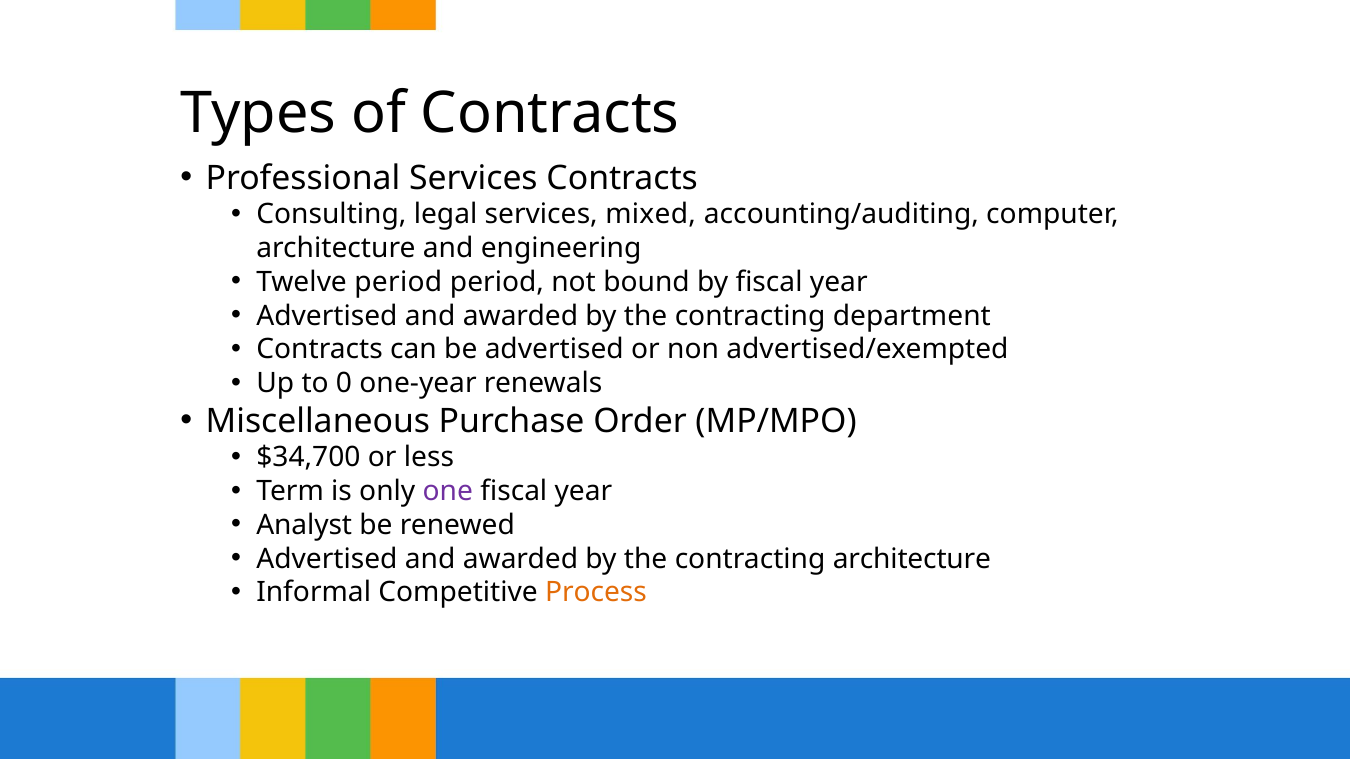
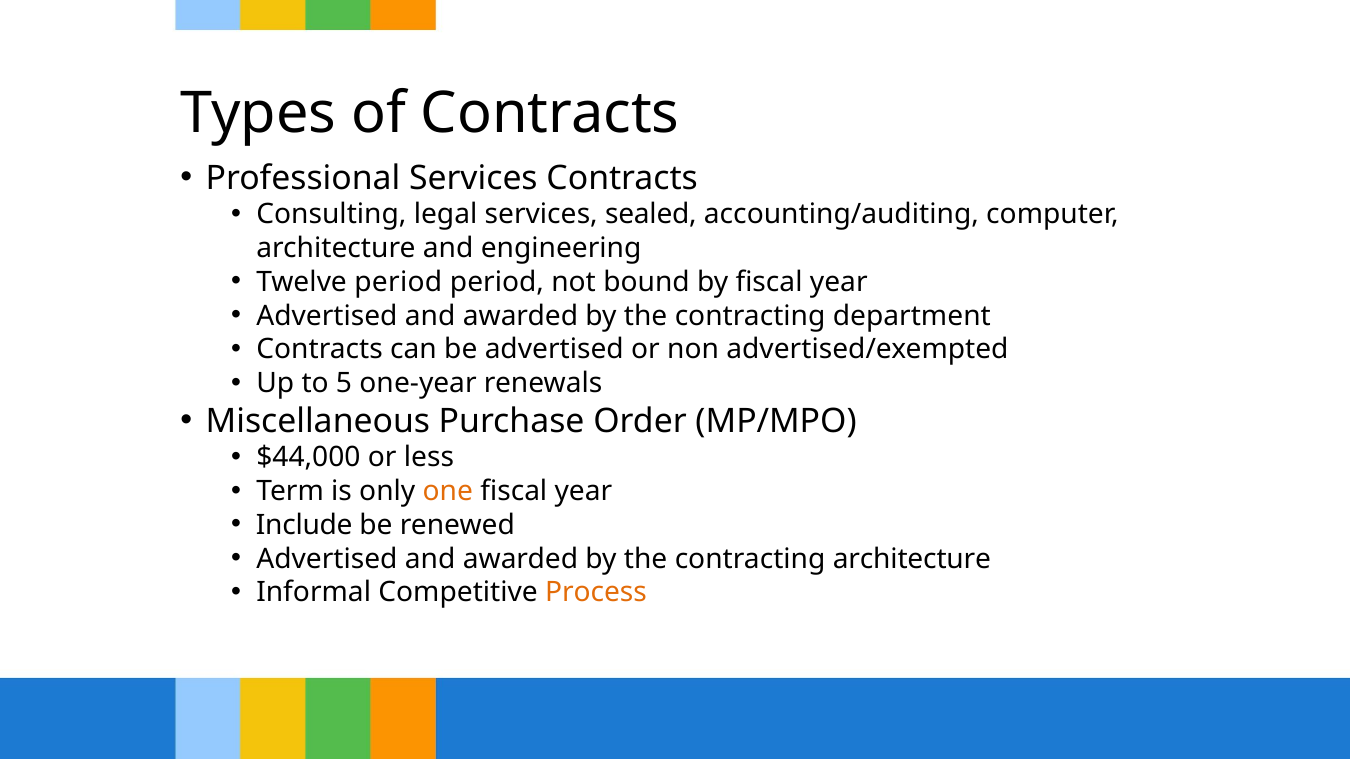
mixed: mixed -> sealed
0: 0 -> 5
$34,700: $34,700 -> $44,000
one colour: purple -> orange
Analyst: Analyst -> Include
